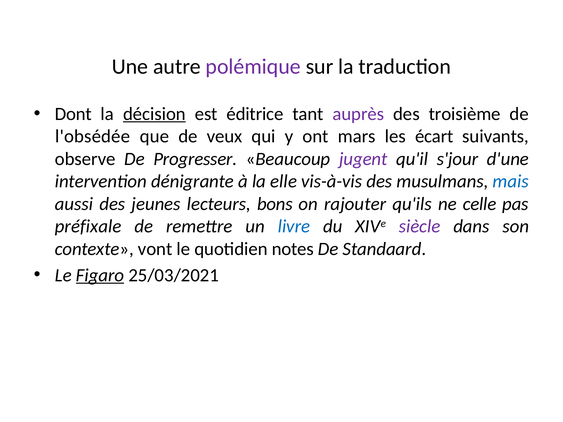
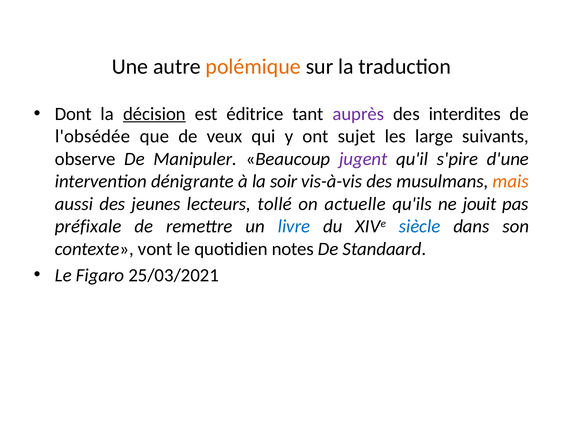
polémique colour: purple -> orange
troisième: troisième -> interdites
mars: mars -> sujet
écart: écart -> large
Progresser: Progresser -> Manipuler
s'jour: s'jour -> s'pire
elle: elle -> soir
mais colour: blue -> orange
bons: bons -> tollé
rajouter: rajouter -> actuelle
celle: celle -> jouit
siècle colour: purple -> blue
Figaro underline: present -> none
